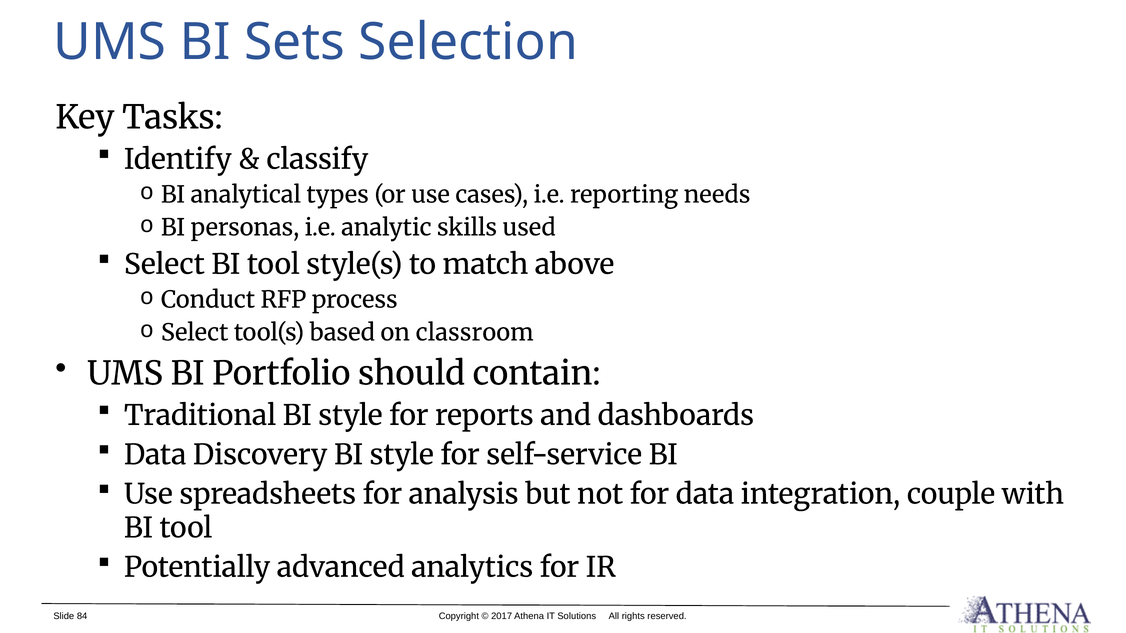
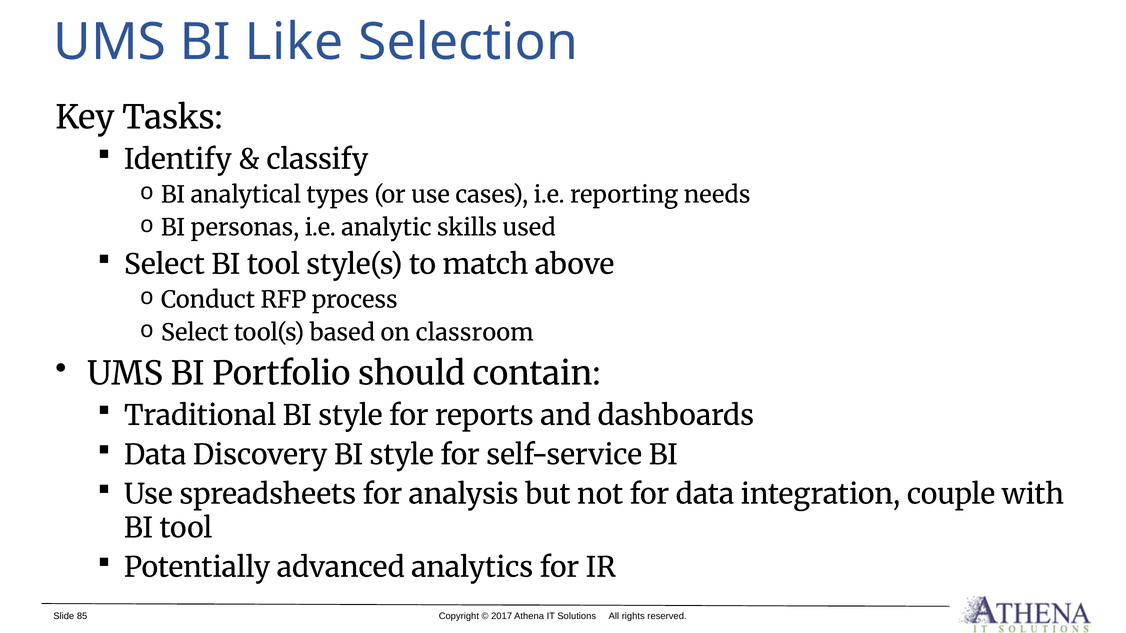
Sets: Sets -> Like
84: 84 -> 85
